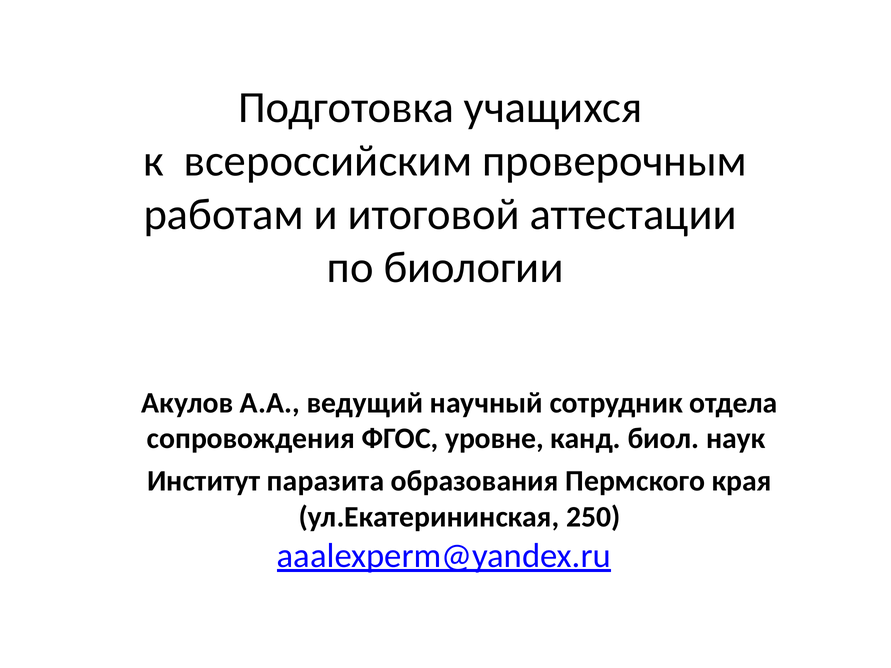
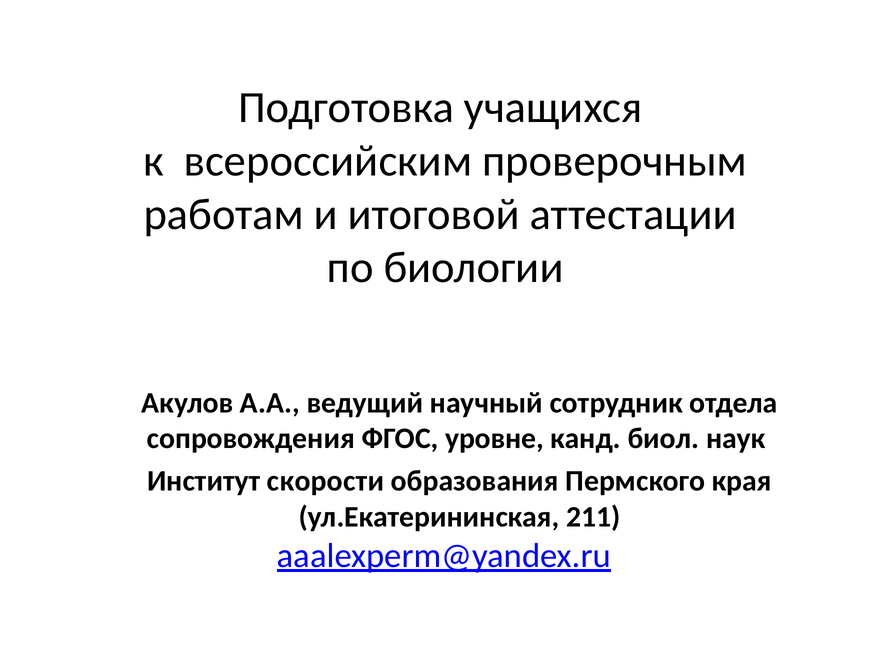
паразита: паразита -> скорости
250: 250 -> 211
